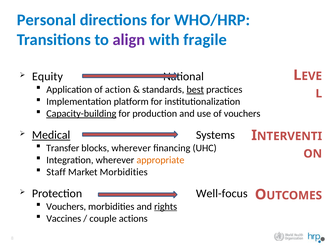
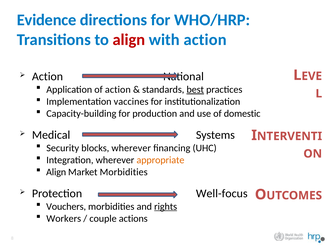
Personal: Personal -> Evidence
align at (129, 40) colour: purple -> red
with fragile: fragile -> action
Equity at (47, 77): Equity -> Action
platform: platform -> vaccines
Capacity-building underline: present -> none
of vouchers: vouchers -> domestic
Medical underline: present -> none
Transfer: Transfer -> Security
Staff at (56, 172): Staff -> Align
Vaccines: Vaccines -> Workers
